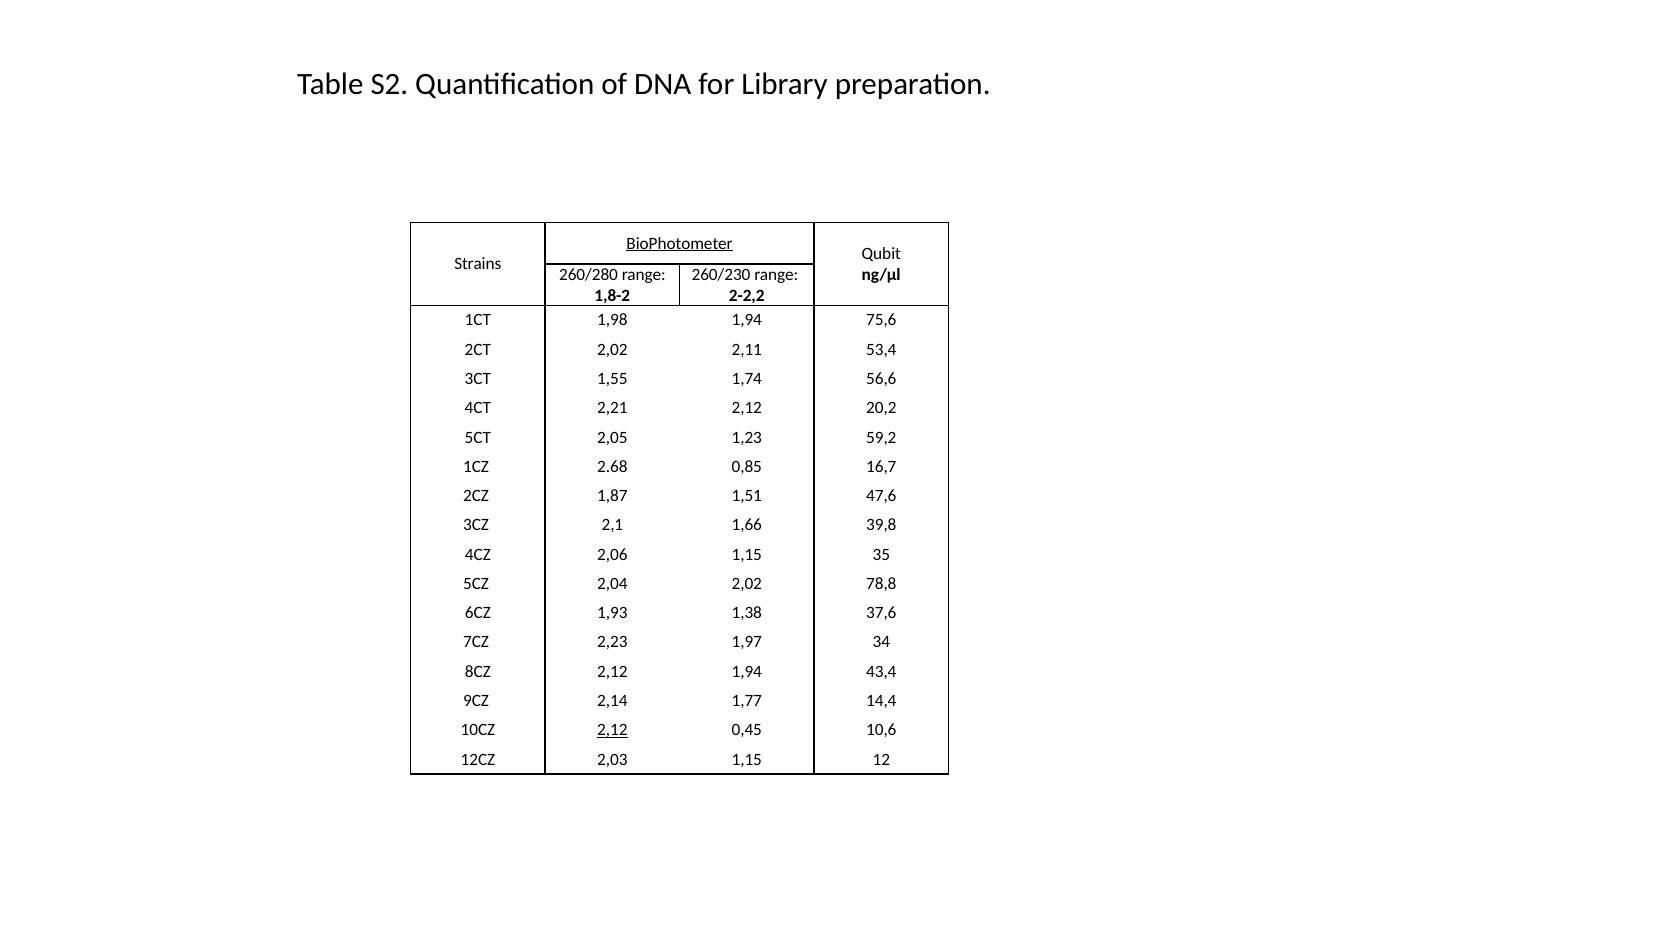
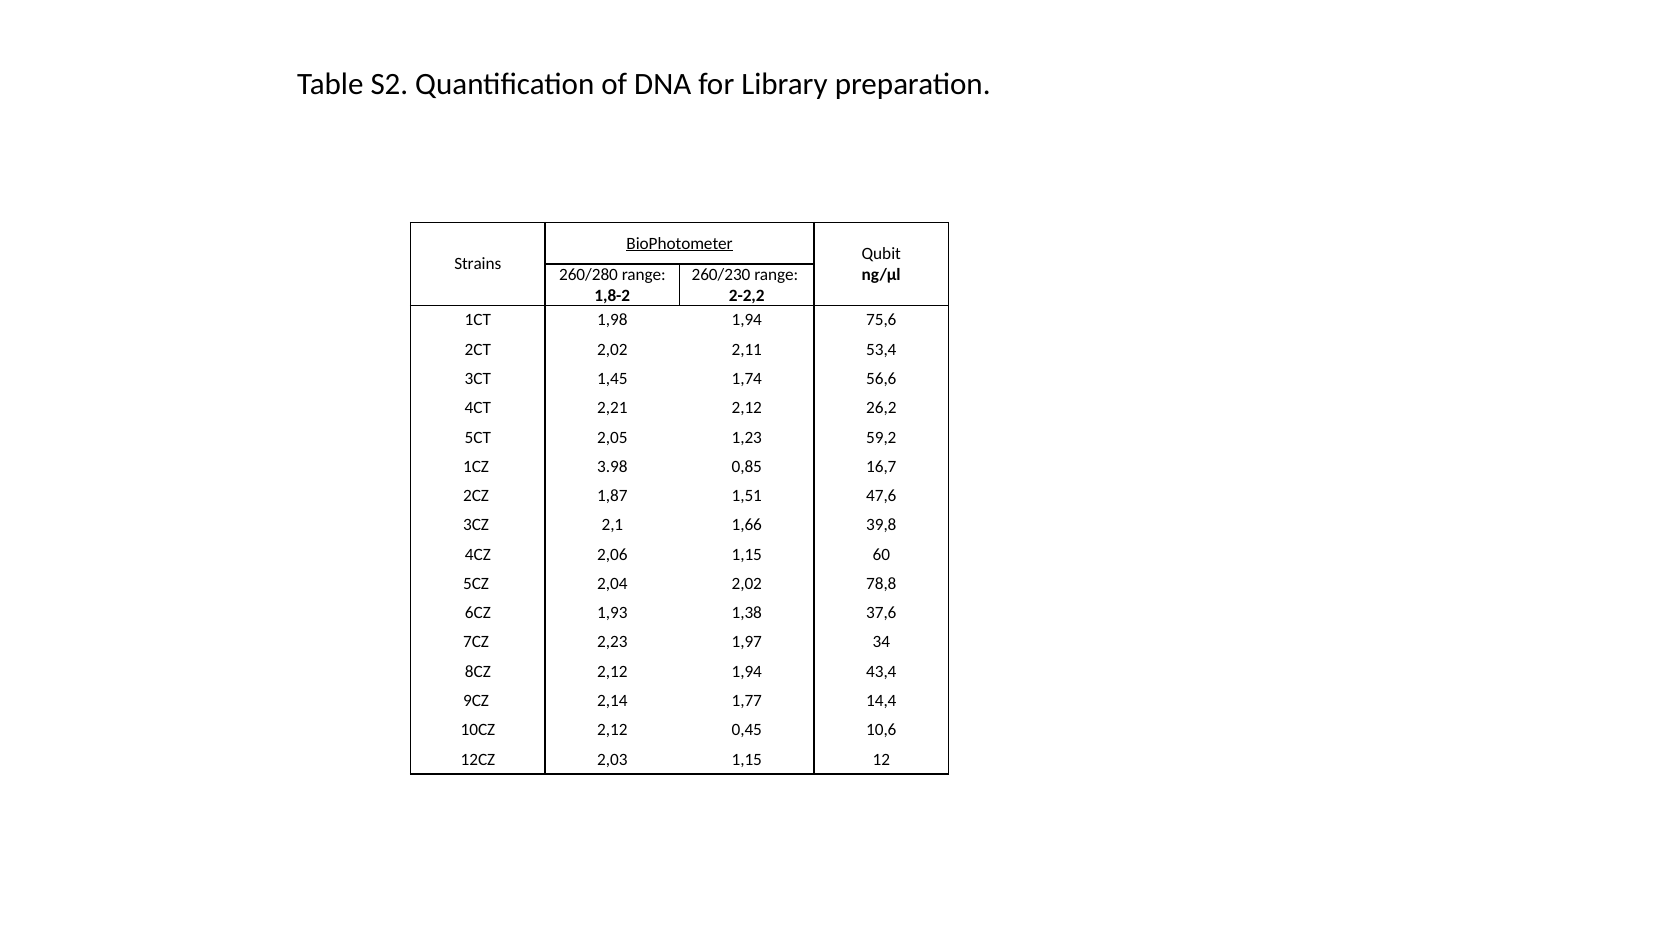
1,55: 1,55 -> 1,45
20,2: 20,2 -> 26,2
2.68: 2.68 -> 3.98
35: 35 -> 60
2,12 at (612, 730) underline: present -> none
